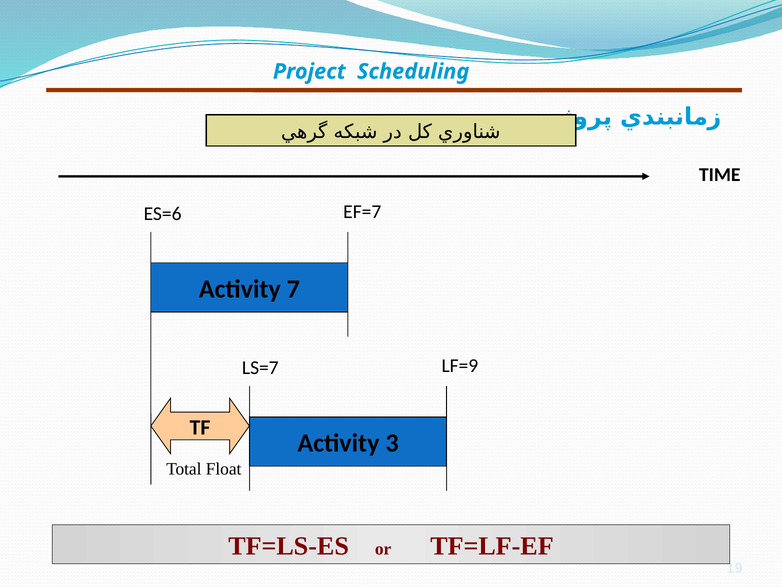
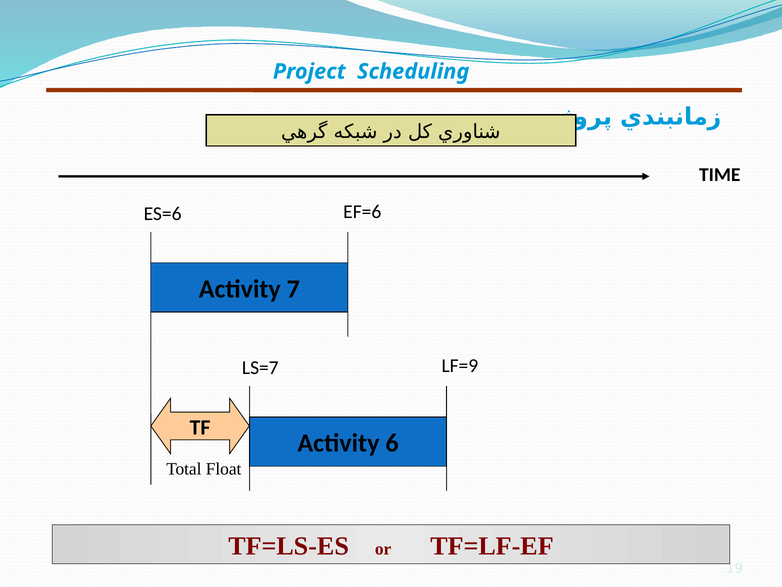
EF=7: EF=7 -> EF=6
3: 3 -> 6
